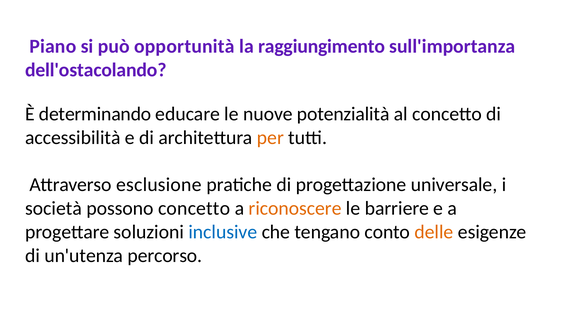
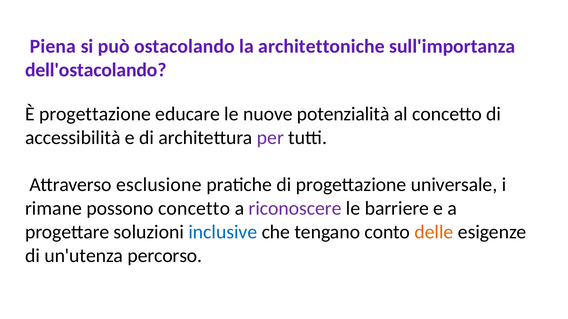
Piano: Piano -> Piena
opportunità: opportunità -> ostacolando
raggiungimento: raggiungimento -> architettoniche
È determinando: determinando -> progettazione
per colour: orange -> purple
società: società -> rimane
riconoscere colour: orange -> purple
